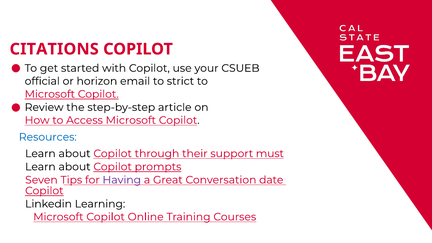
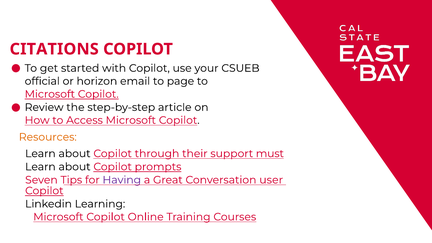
strict: strict -> page
Resources colour: blue -> orange
date: date -> user
